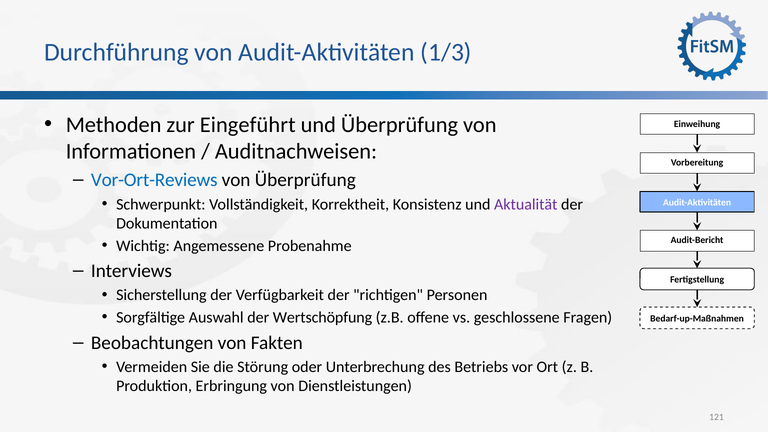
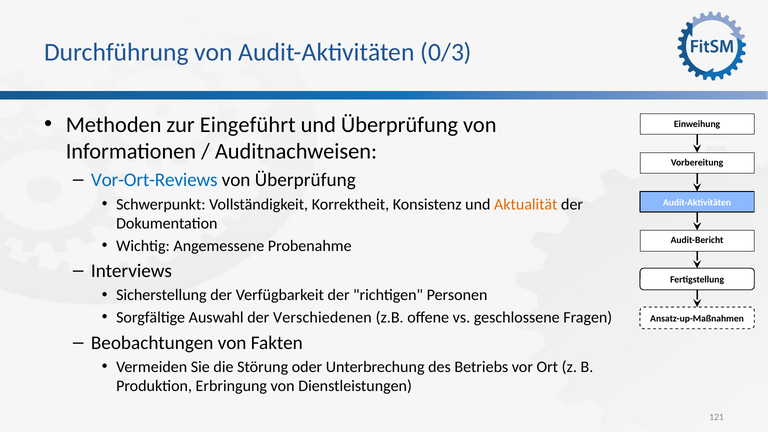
1/3: 1/3 -> 0/3
Aktualität colour: purple -> orange
Wertschöpfung: Wertschöpfung -> Verschiedenen
Bedarf-up-Maßnahmen: Bedarf-up-Maßnahmen -> Ansatz-up-Maßnahmen
